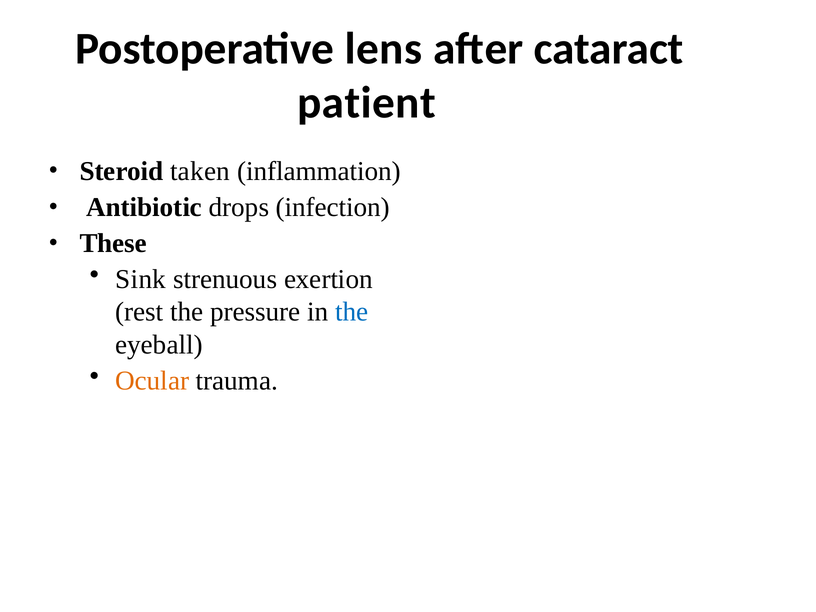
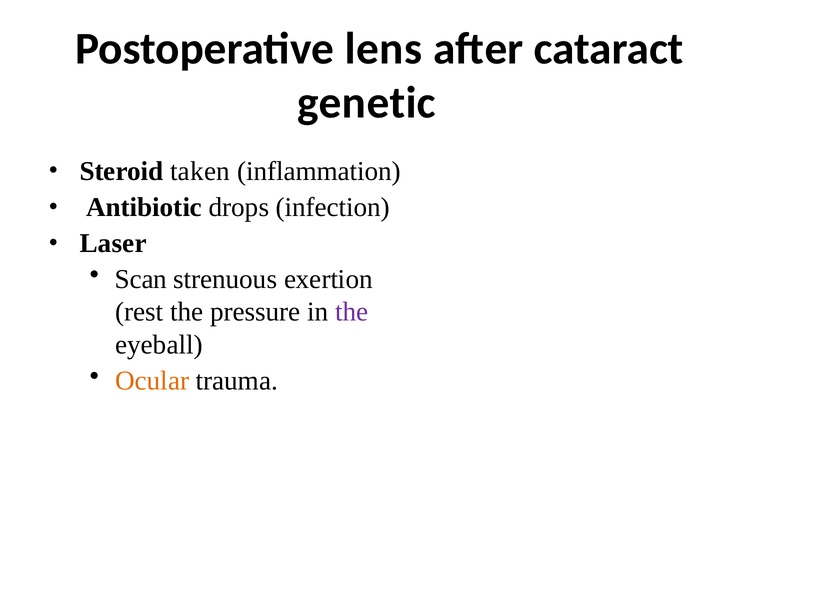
patient: patient -> genetic
These: These -> Laser
Sink: Sink -> Scan
the at (352, 312) colour: blue -> purple
